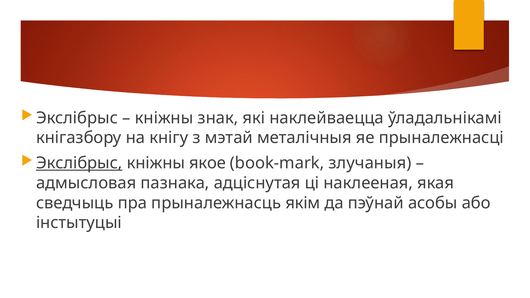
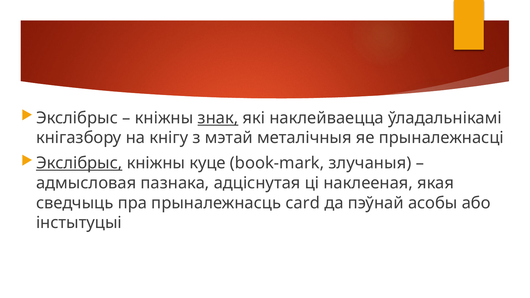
знак underline: none -> present
якое: якое -> куце
якім: якім -> card
